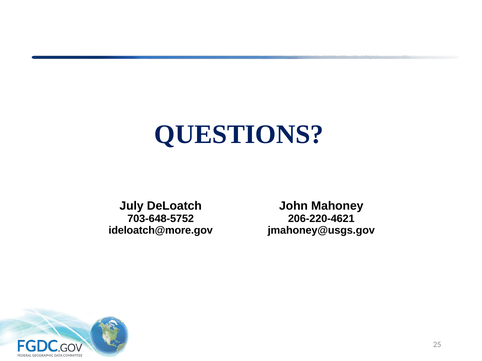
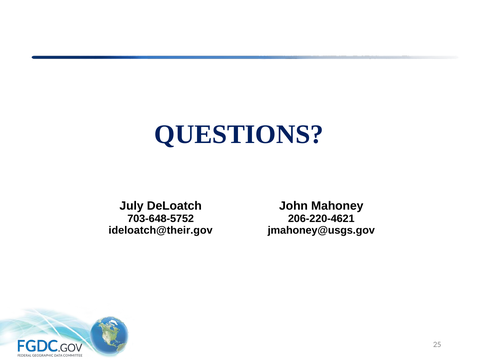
ideloatch@more.gov: ideloatch@more.gov -> ideloatch@their.gov
